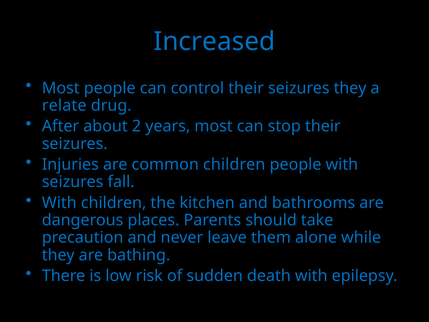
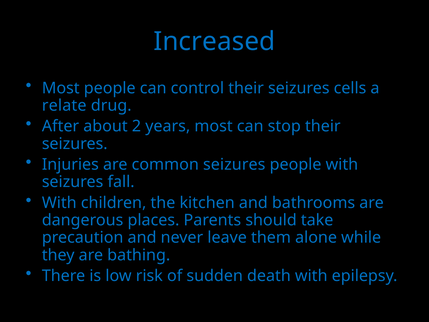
seizures they: they -> cells
common children: children -> seizures
